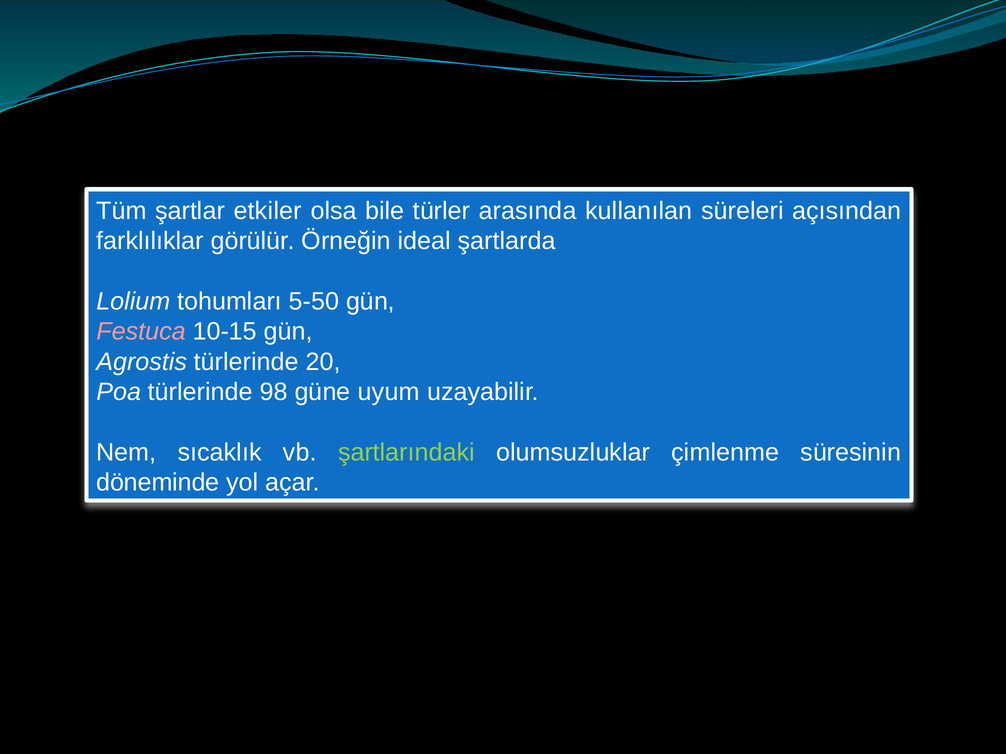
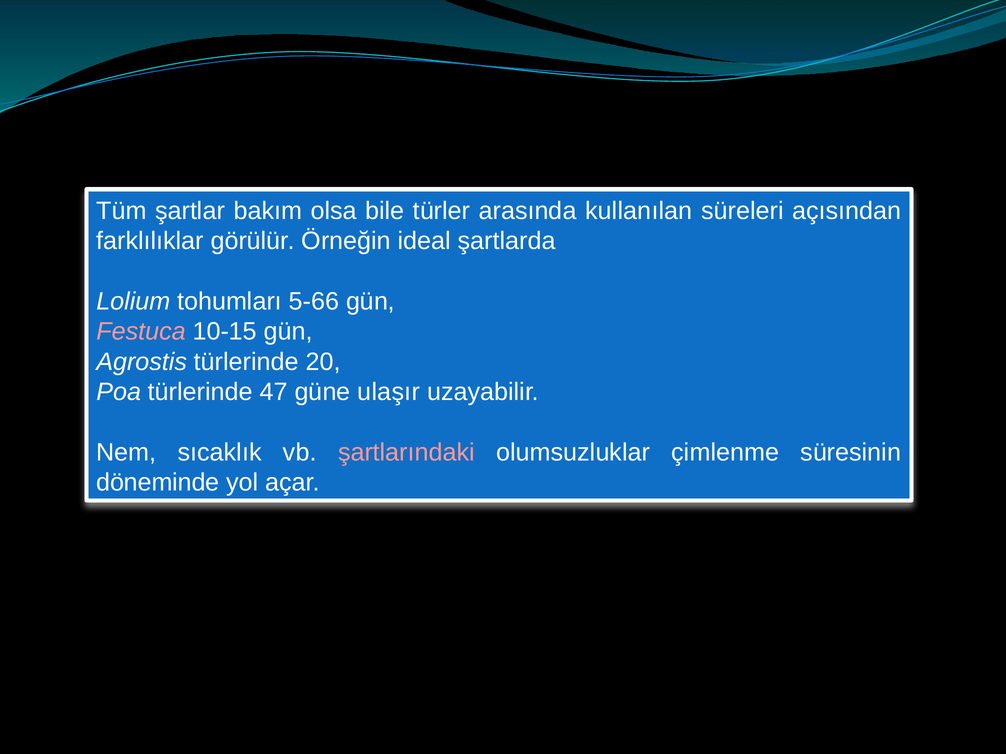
etkiler: etkiler -> bakım
5-50: 5-50 -> 5-66
98: 98 -> 47
uyum: uyum -> ulaşır
şartlarındaki colour: light green -> pink
